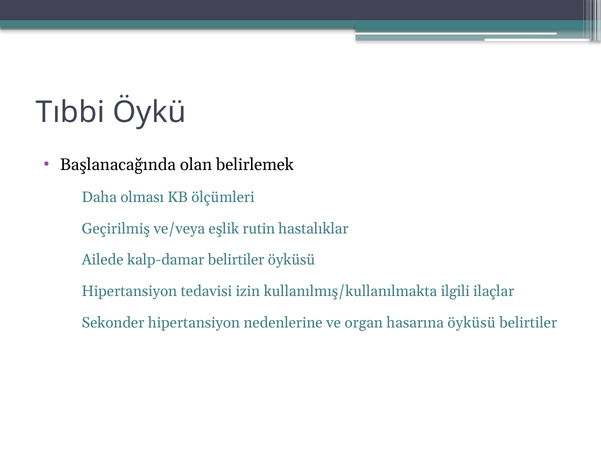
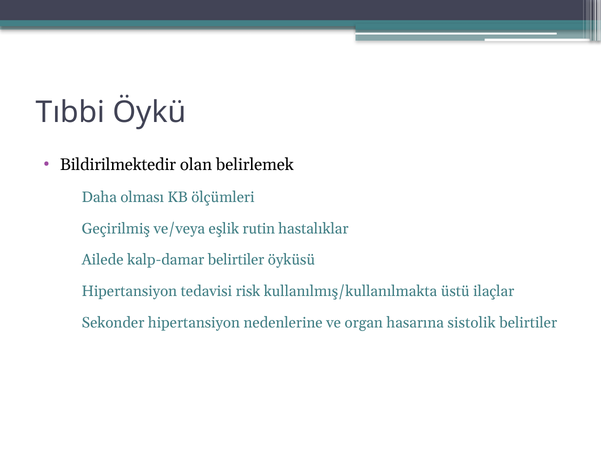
Başlanacağında: Başlanacağında -> Bildirilmektedir
izin: izin -> risk
ilgili: ilgili -> üstü
hasarına öyküsü: öyküsü -> sistolik
